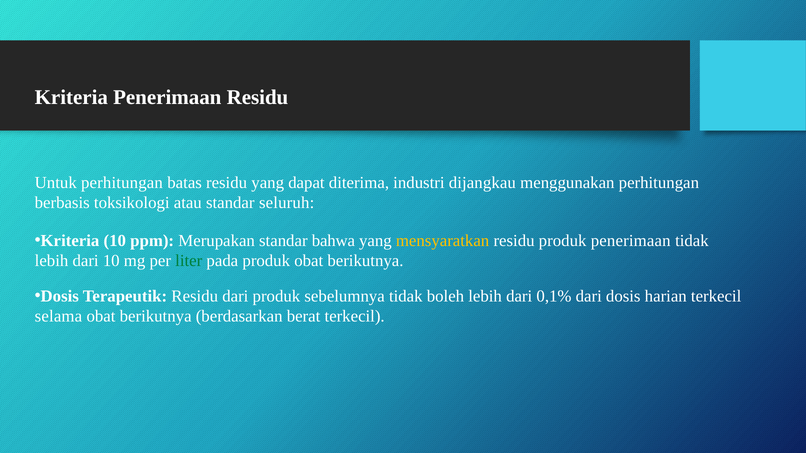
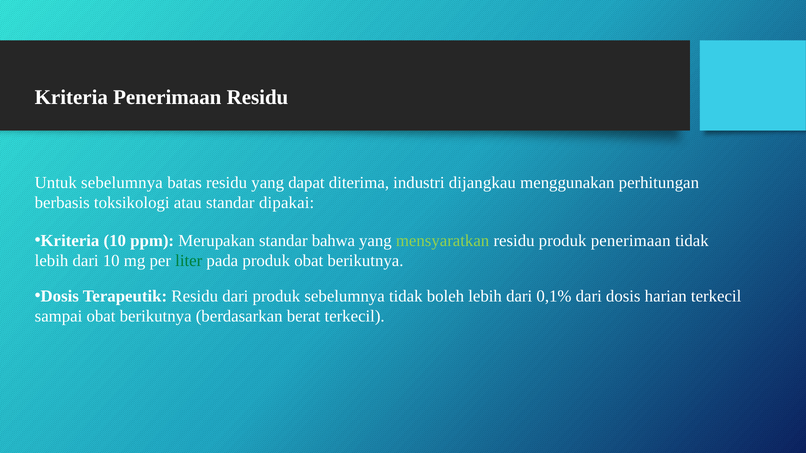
Untuk perhitungan: perhitungan -> sebelumnya
seluruh: seluruh -> dipakai
mensyaratkan colour: yellow -> light green
selama: selama -> sampai
